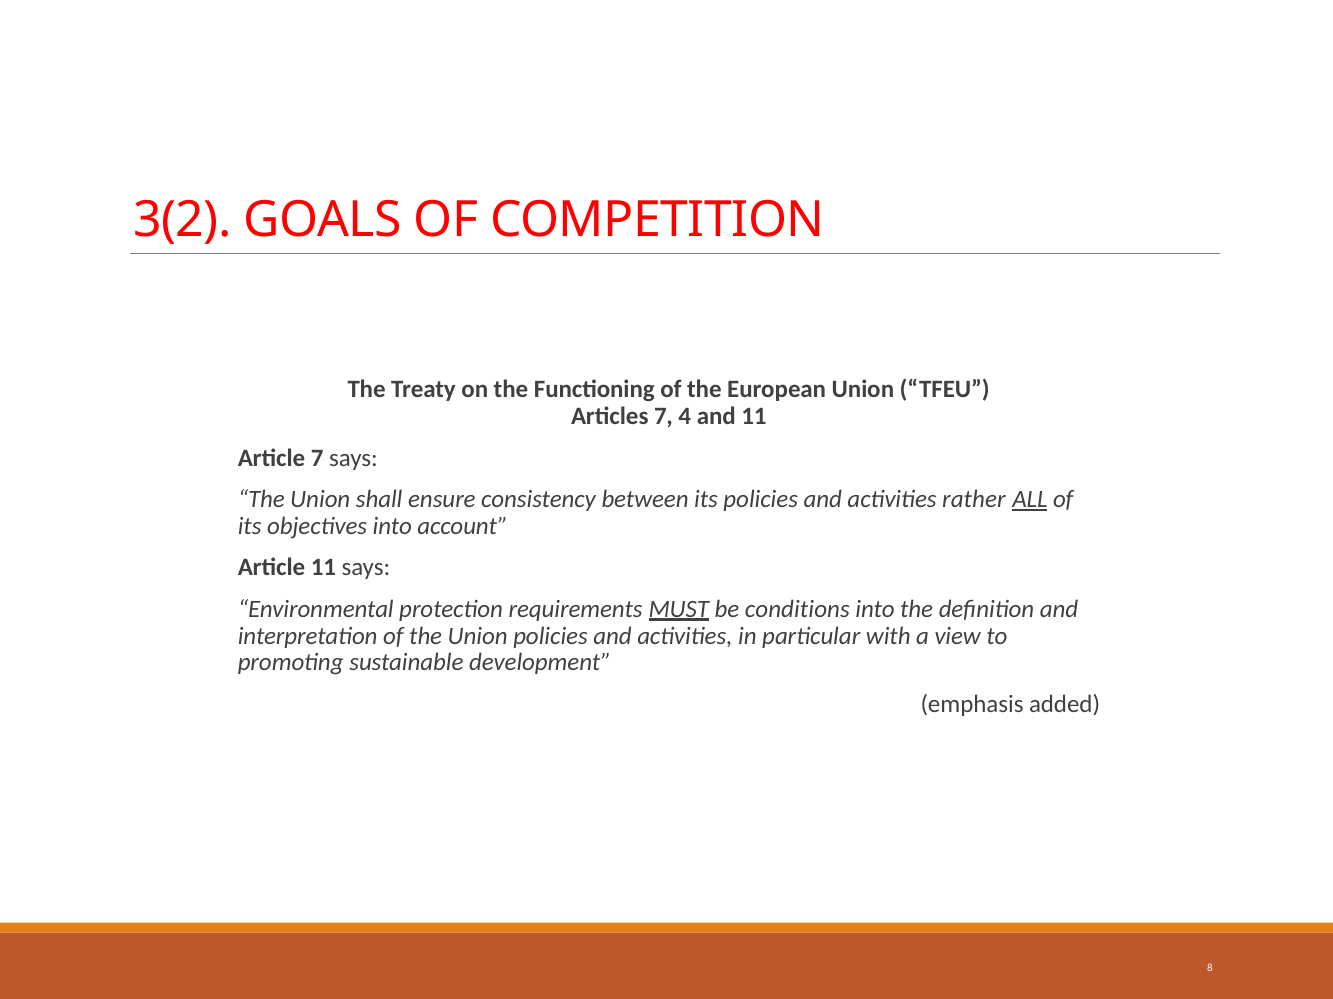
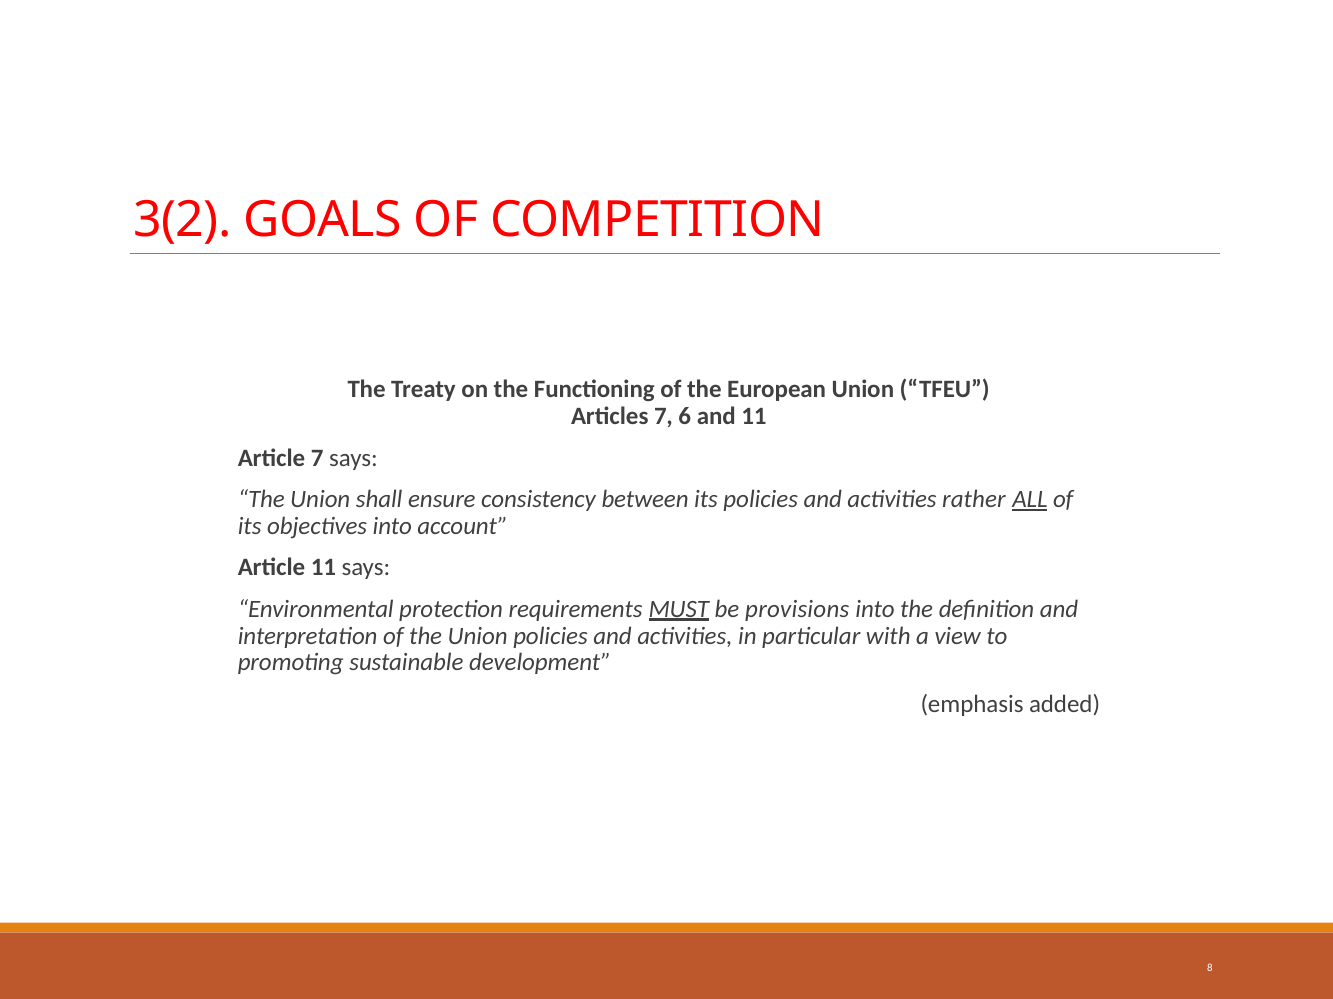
4: 4 -> 6
conditions: conditions -> provisions
